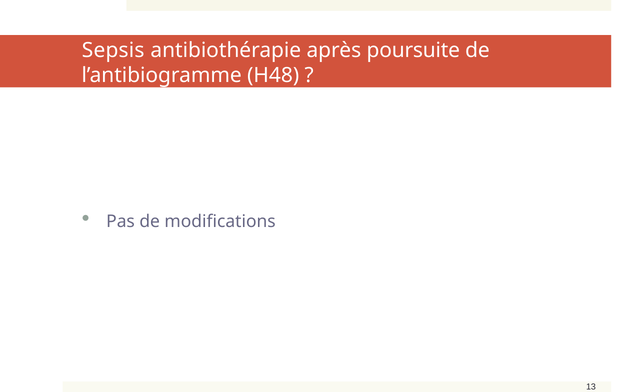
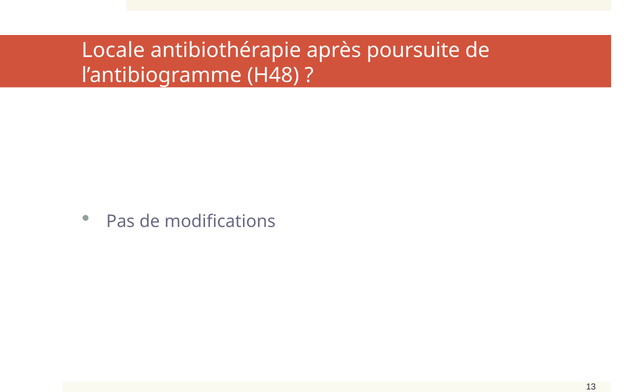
Sepsis: Sepsis -> Locale
